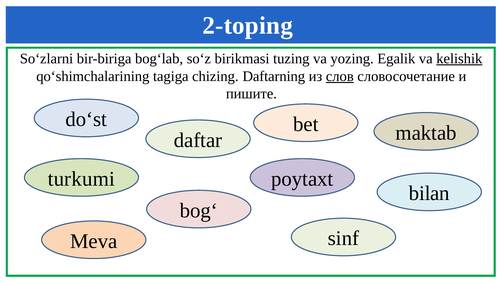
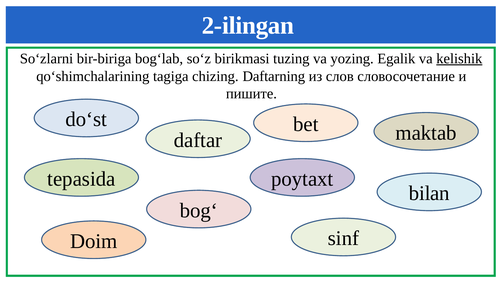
2-toping: 2-toping -> 2-ilingan
слов underline: present -> none
turkumi: turkumi -> tepasida
Meva: Meva -> Doim
